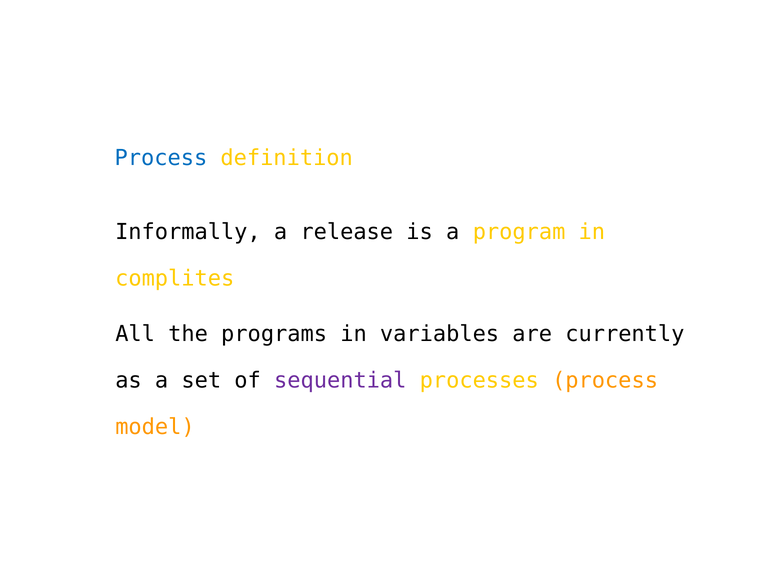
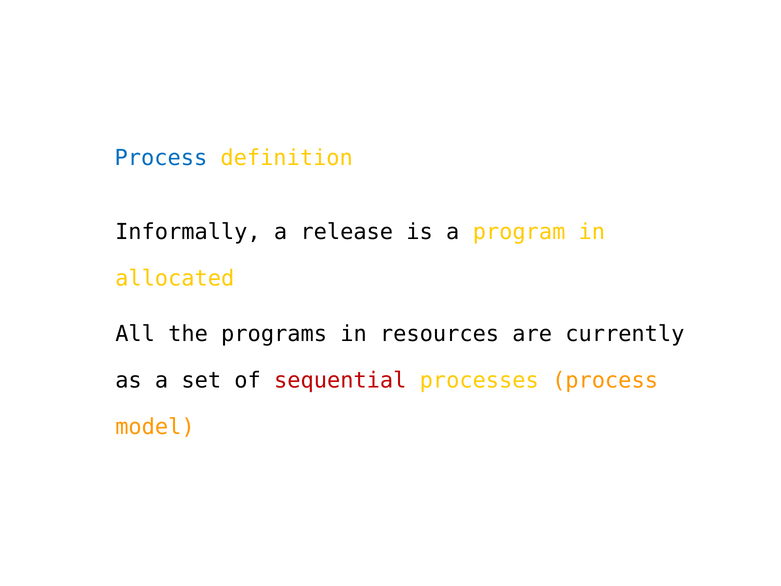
complites: complites -> allocated
variables: variables -> resources
sequential colour: purple -> red
